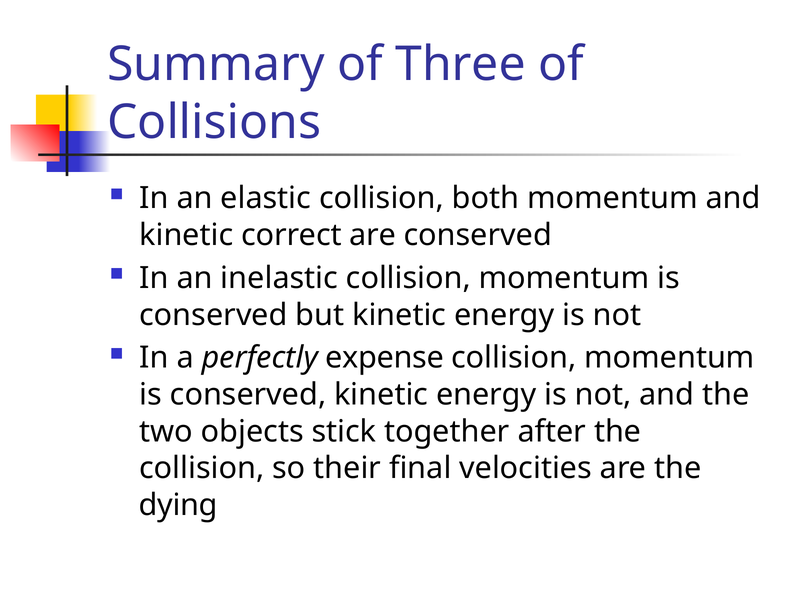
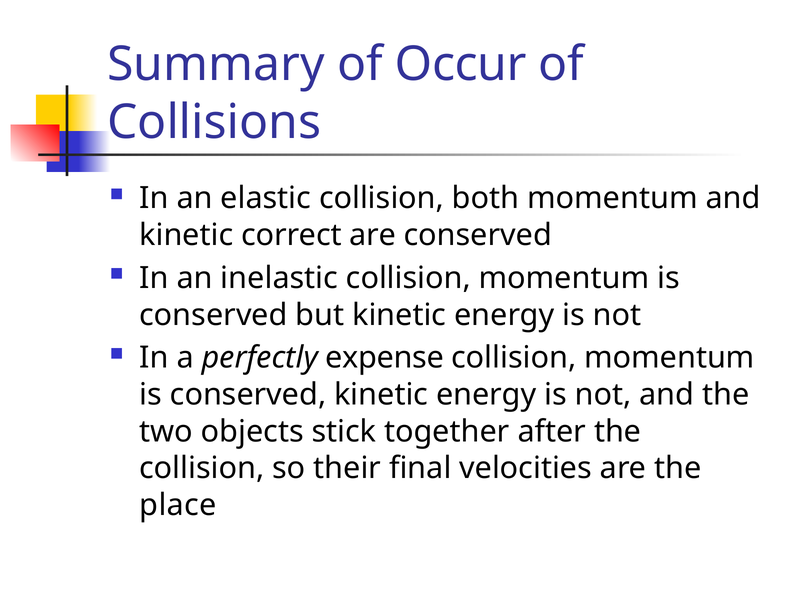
Three: Three -> Occur
dying: dying -> place
